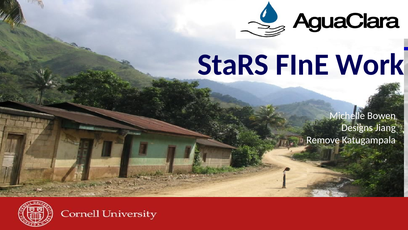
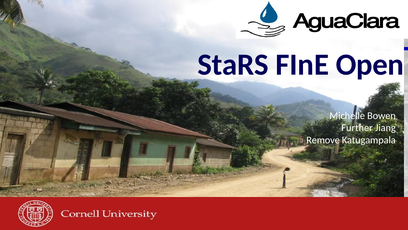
Work: Work -> Open
Designs: Designs -> Further
